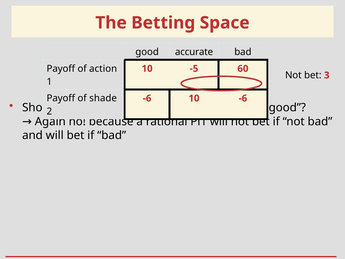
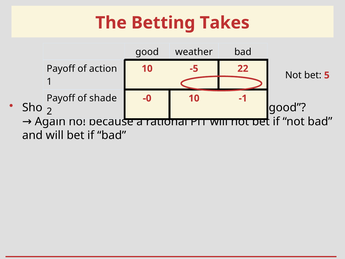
Space: Space -> Takes
accurate: accurate -> weather
60: 60 -> 22
3: 3 -> 5
-6 at (147, 98): -6 -> -0
10 -6: -6 -> -1
